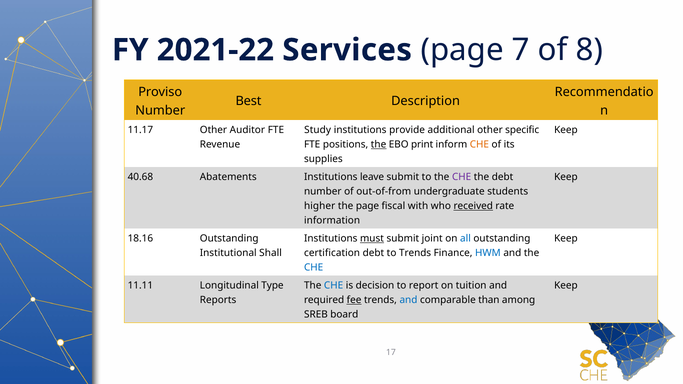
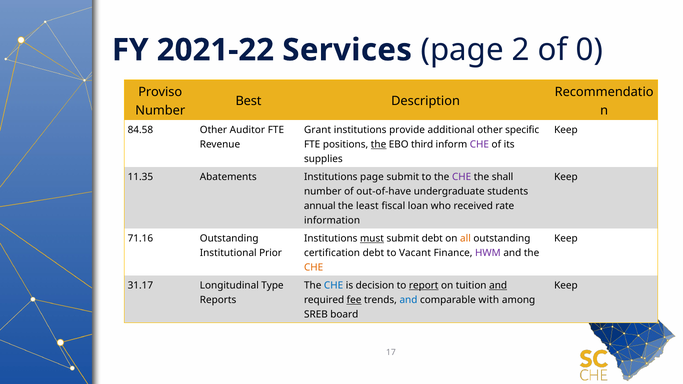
7: 7 -> 2
8: 8 -> 0
11.17: 11.17 -> 84.58
Study: Study -> Grant
print: print -> third
CHE at (479, 144) colour: orange -> purple
40.68: 40.68 -> 11.35
Institutions leave: leave -> page
the debt: debt -> shall
out-of-from: out-of-from -> out-of-have
higher: higher -> annual
the page: page -> least
with: with -> loan
received underline: present -> none
18.16: 18.16 -> 71.16
submit joint: joint -> debt
all colour: blue -> orange
Shall: Shall -> Prior
to Trends: Trends -> Vacant
HWM colour: blue -> purple
CHE at (314, 268) colour: blue -> orange
11.11: 11.11 -> 31.17
report underline: none -> present
and at (498, 286) underline: none -> present
than: than -> with
